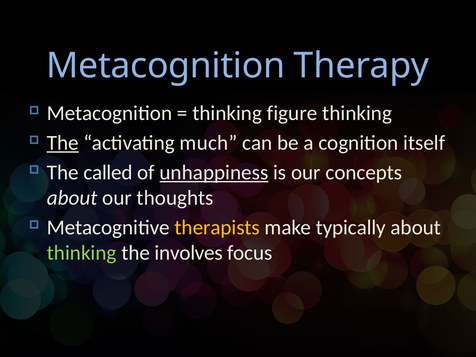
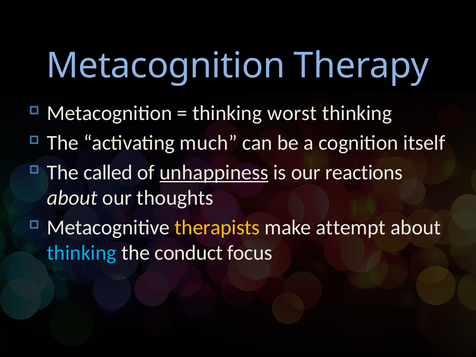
figure: figure -> worst
The at (63, 143) underline: present -> none
concepts: concepts -> reactions
typically: typically -> attempt
thinking at (82, 253) colour: light green -> light blue
involves: involves -> conduct
